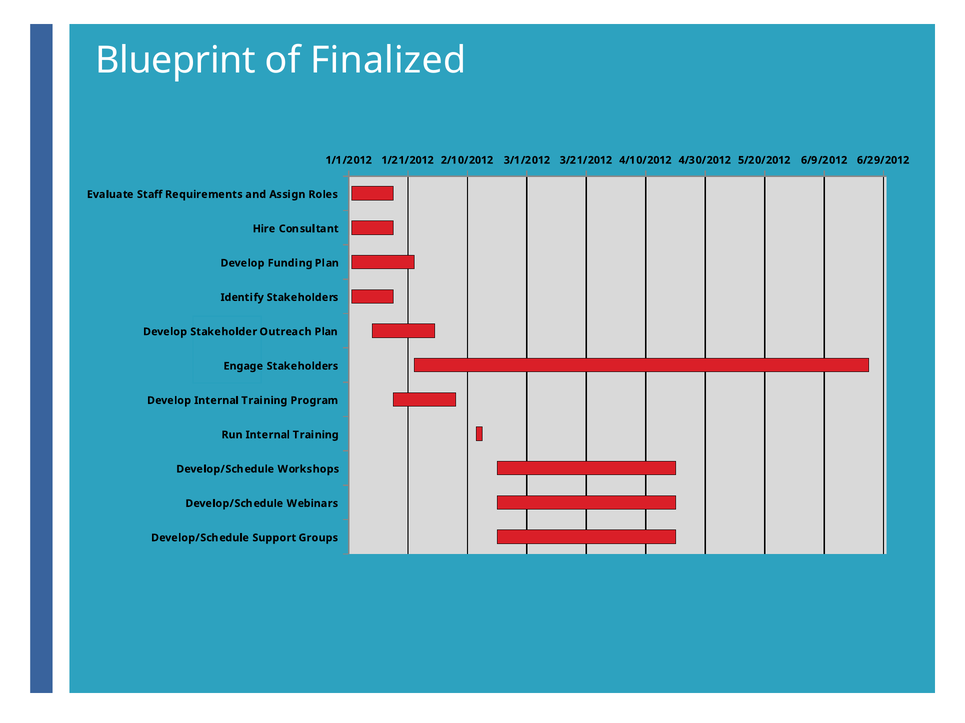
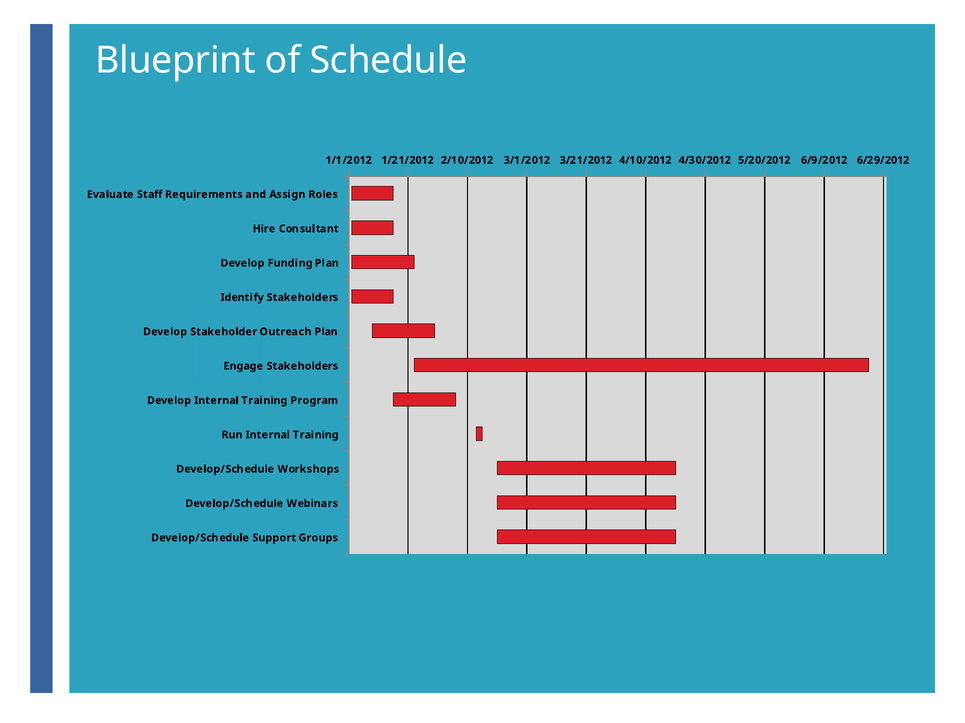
Finalized: Finalized -> Schedule
